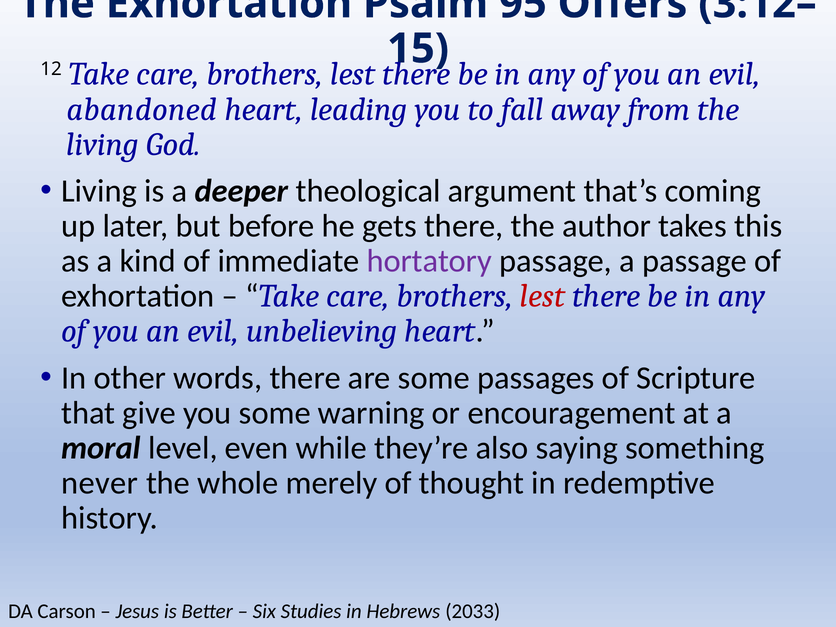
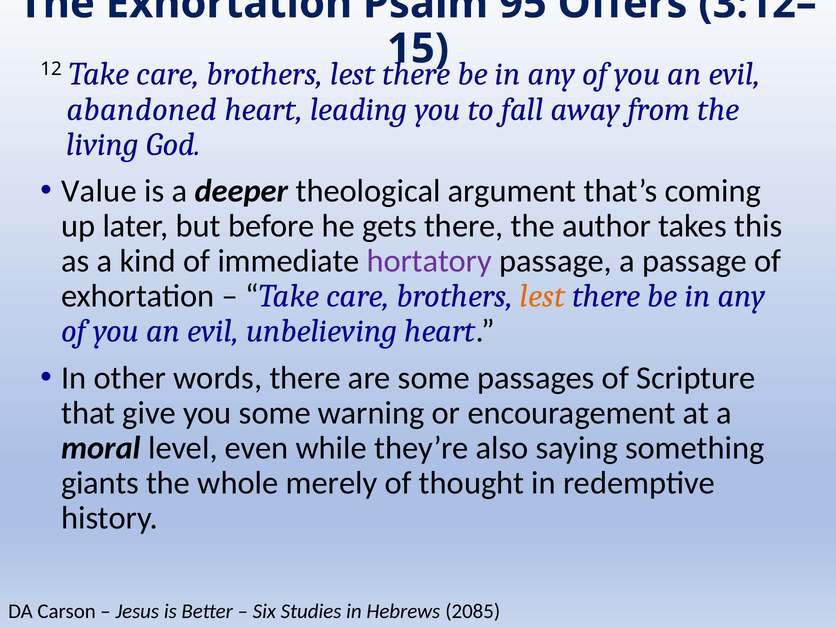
Living at (99, 191): Living -> Value
lest at (543, 296) colour: red -> orange
never: never -> giants
2033: 2033 -> 2085
